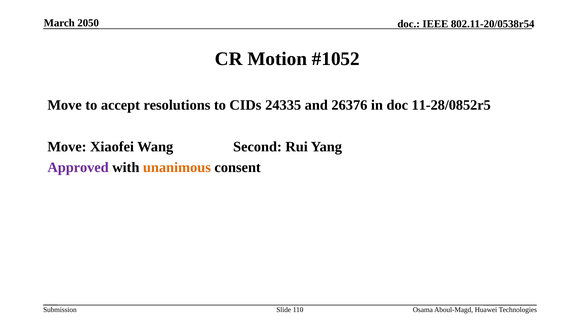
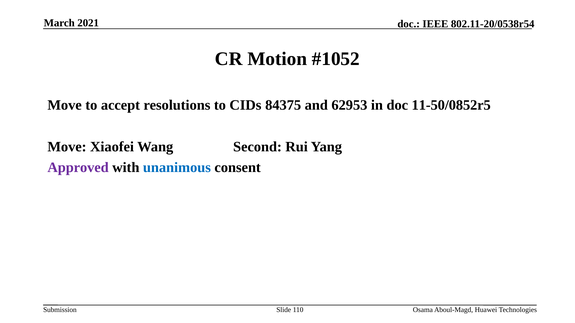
2050: 2050 -> 2021
24335: 24335 -> 84375
26376: 26376 -> 62953
11-28/0852r5: 11-28/0852r5 -> 11-50/0852r5
unanimous colour: orange -> blue
